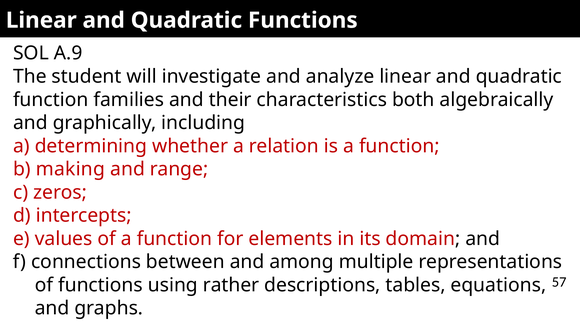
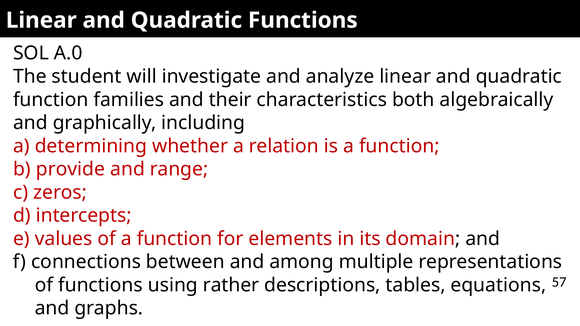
A.9: A.9 -> A.0
making: making -> provide
